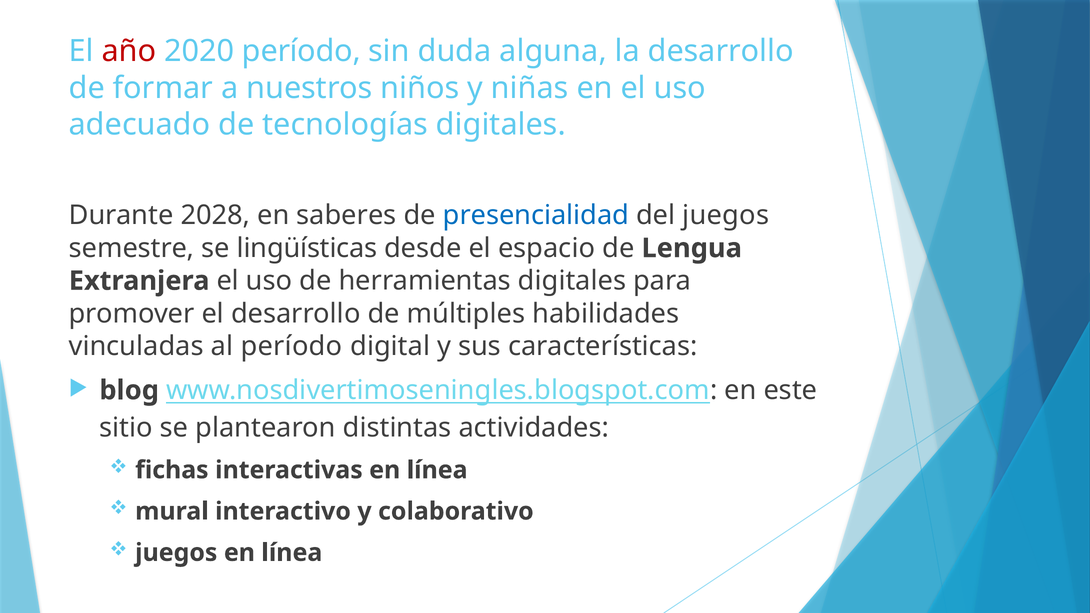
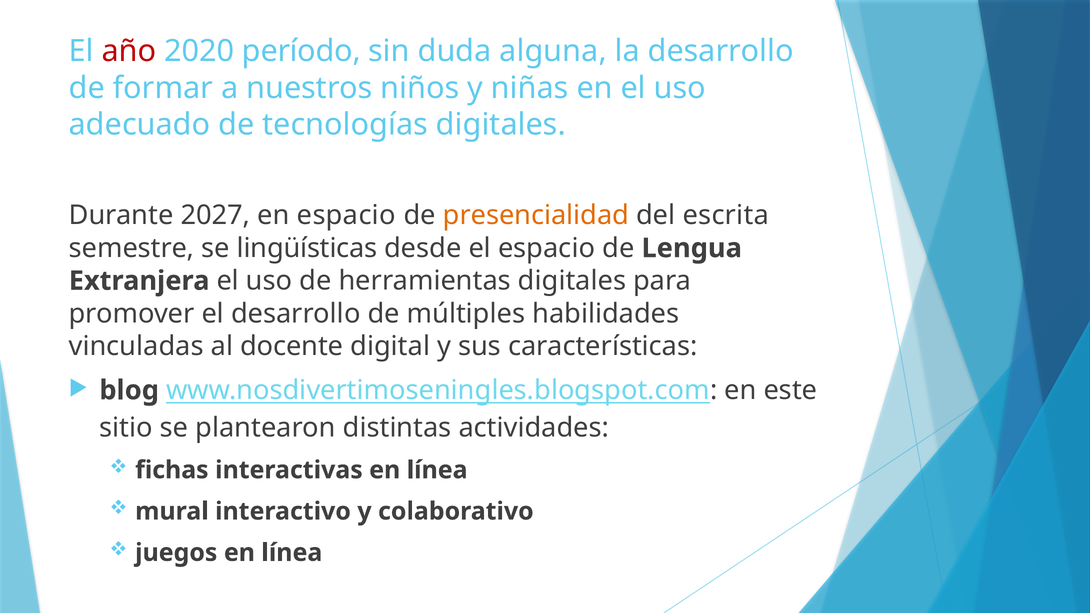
2028: 2028 -> 2027
en saberes: saberes -> espacio
presencialidad colour: blue -> orange
del juegos: juegos -> escrita
al período: período -> docente
